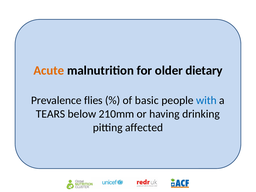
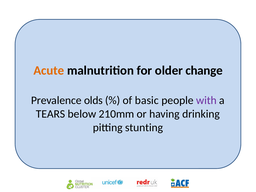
dietary: dietary -> change
flies: flies -> olds
with colour: blue -> purple
affected: affected -> stunting
